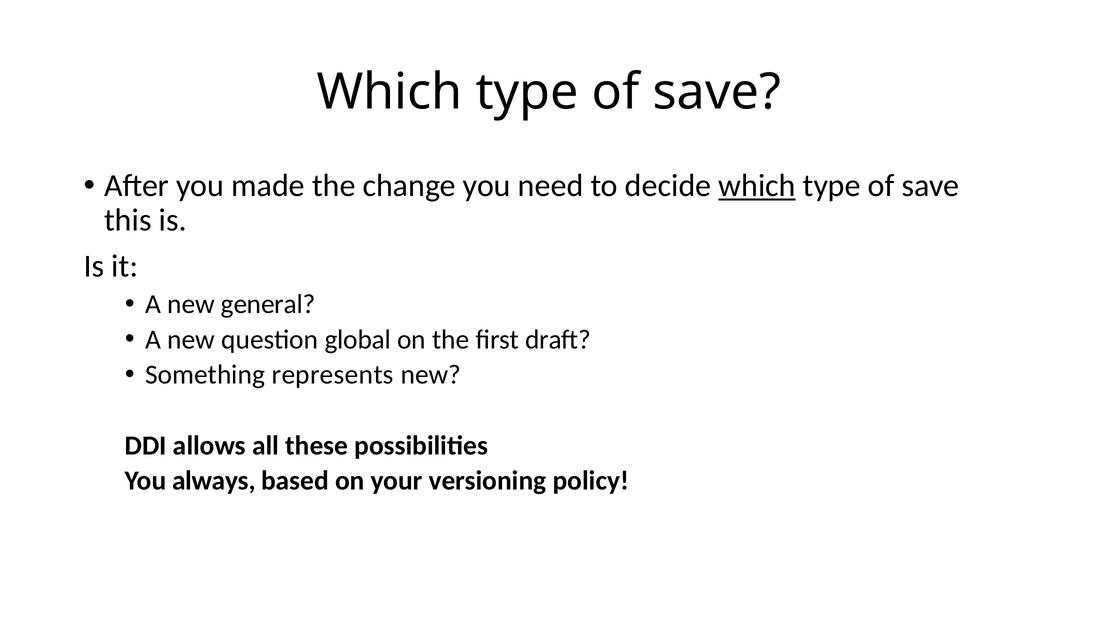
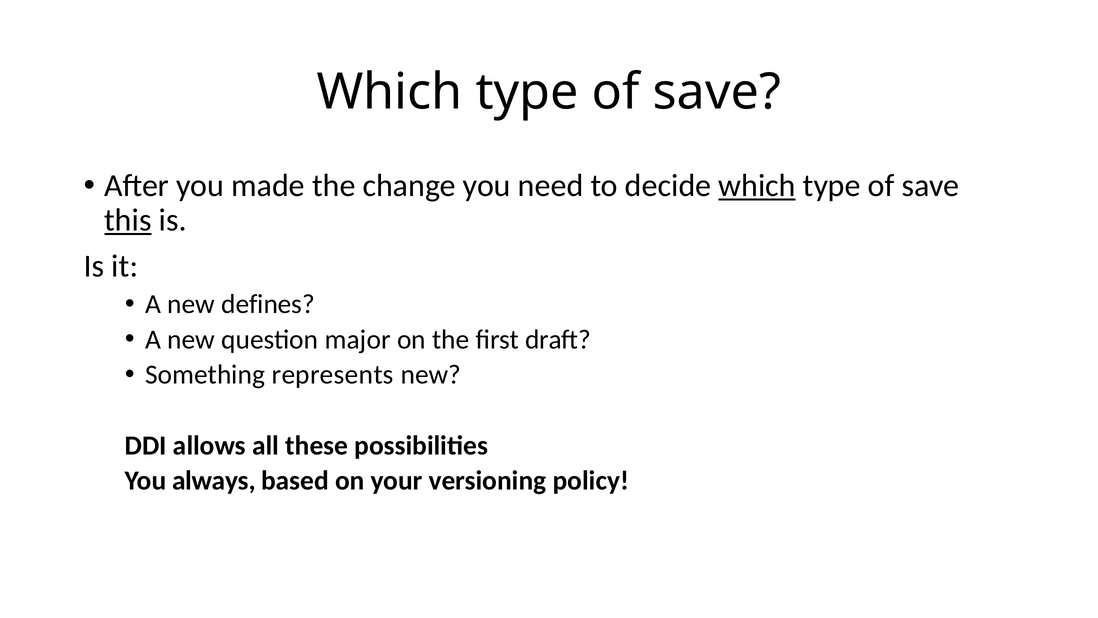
this underline: none -> present
general: general -> defines
global: global -> major
